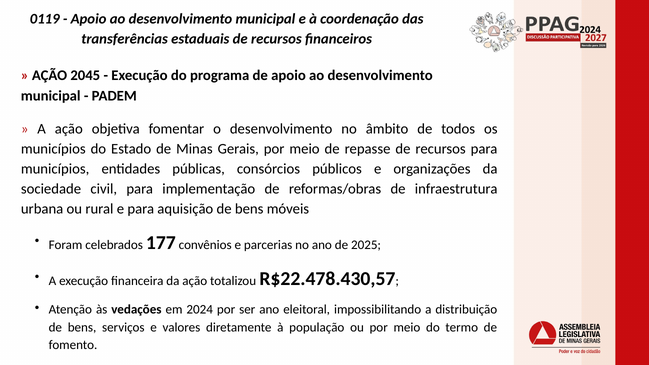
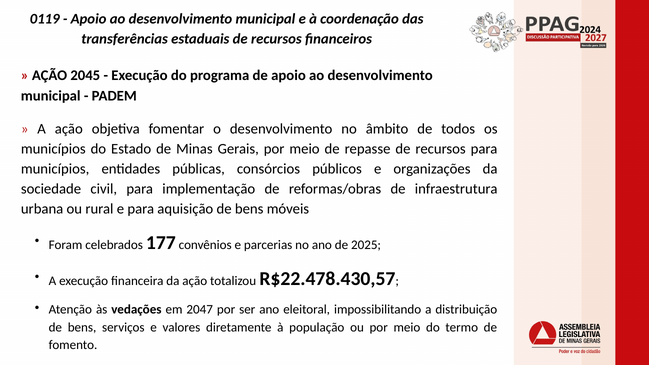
2024: 2024 -> 2047
